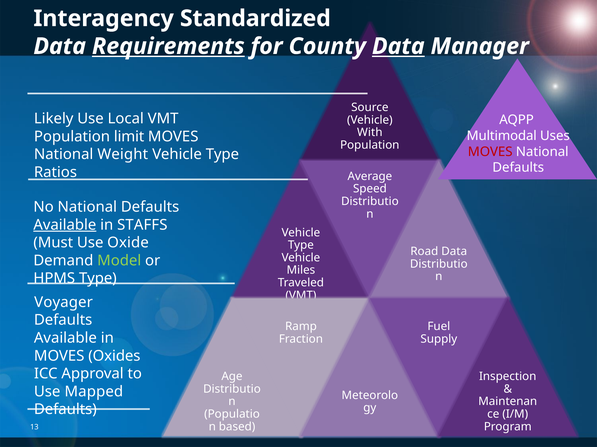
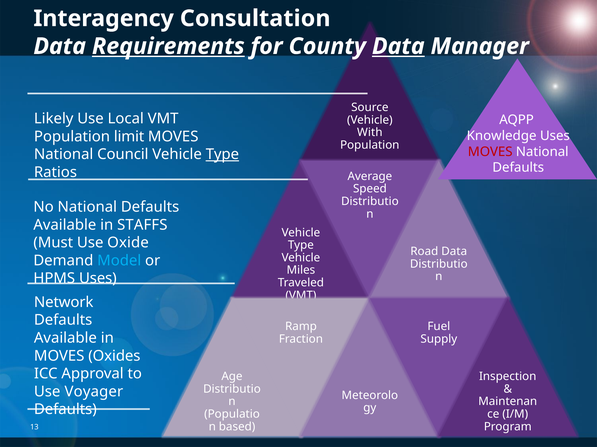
Standardized: Standardized -> Consultation
Multimodal: Multimodal -> Knowledge
Weight: Weight -> Council
Type at (222, 155) underline: none -> present
Available at (65, 225) underline: present -> none
Model colour: light green -> light blue
HPMS Type: Type -> Uses
Voyager: Voyager -> Network
Mapped: Mapped -> Voyager
